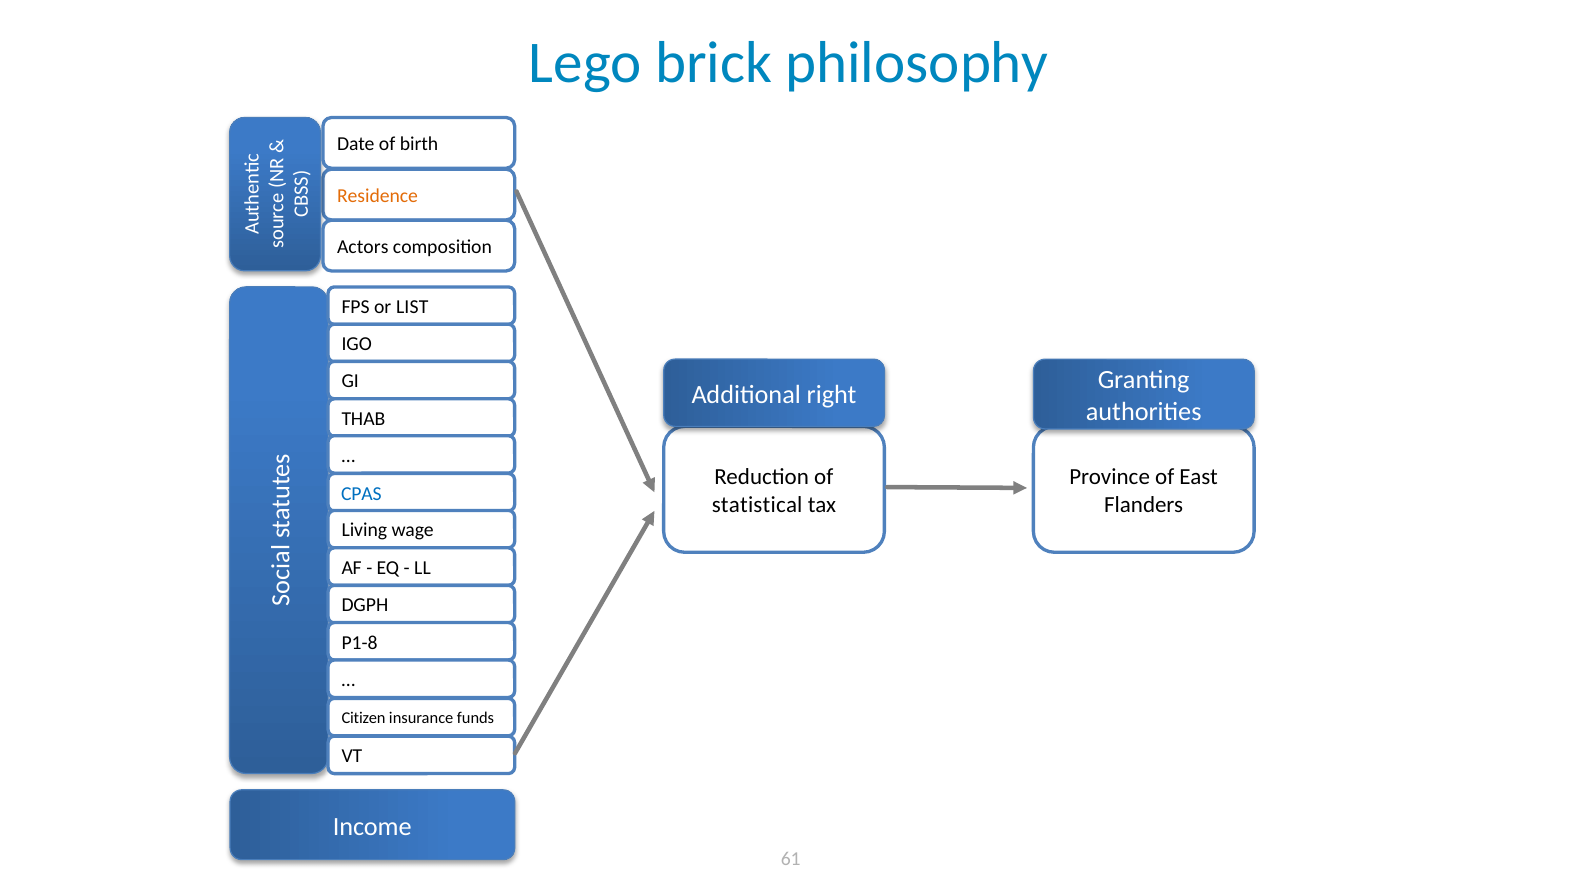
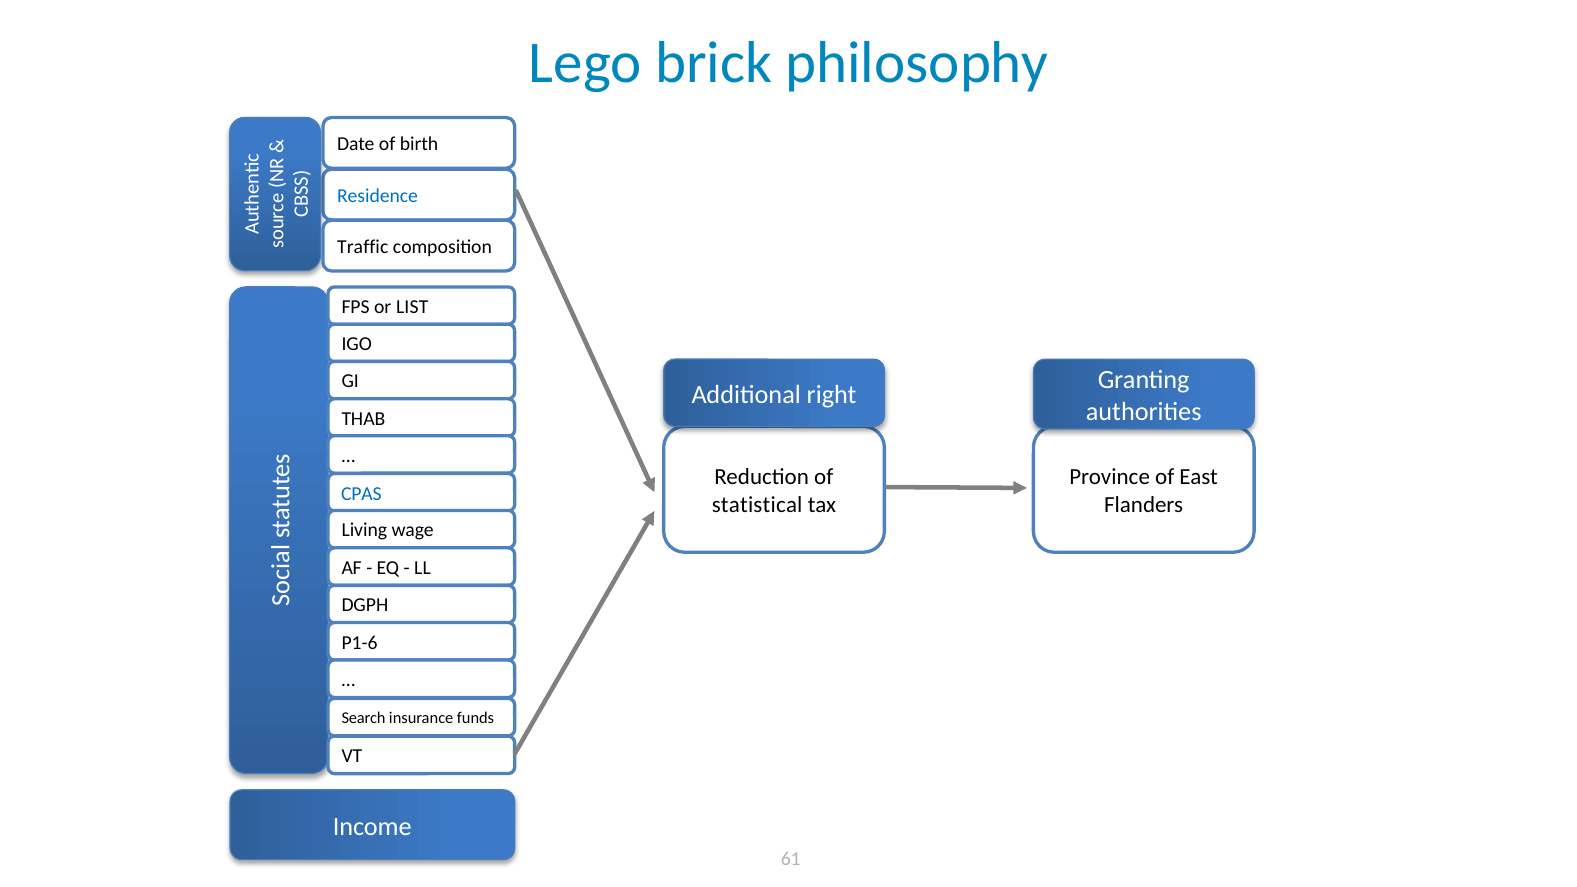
Residence colour: orange -> blue
Actors: Actors -> Traffic
P1-8: P1-8 -> P1-6
Citizen: Citizen -> Search
